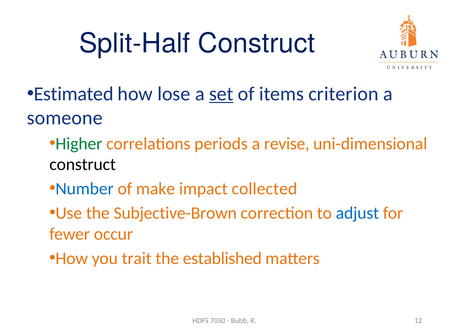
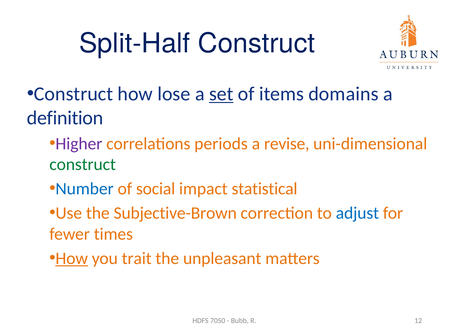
Estimated at (74, 94): Estimated -> Construct
criterion: criterion -> domains
someone: someone -> definition
Higher colour: green -> purple
construct at (83, 165) colour: black -> green
make: make -> social
collected: collected -> statistical
occur: occur -> times
How at (72, 259) underline: none -> present
established: established -> unpleasant
